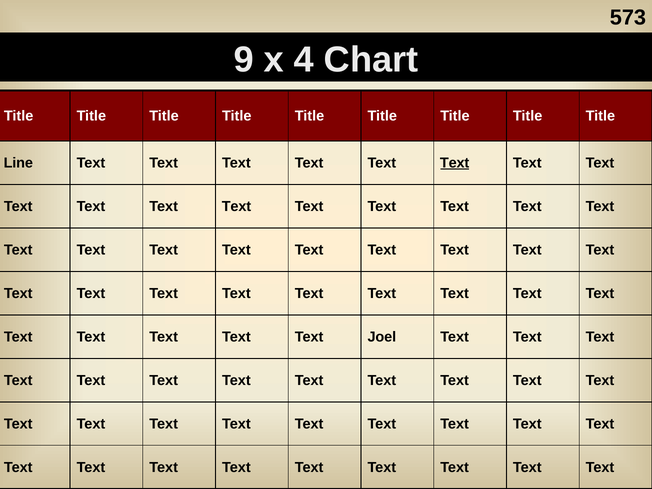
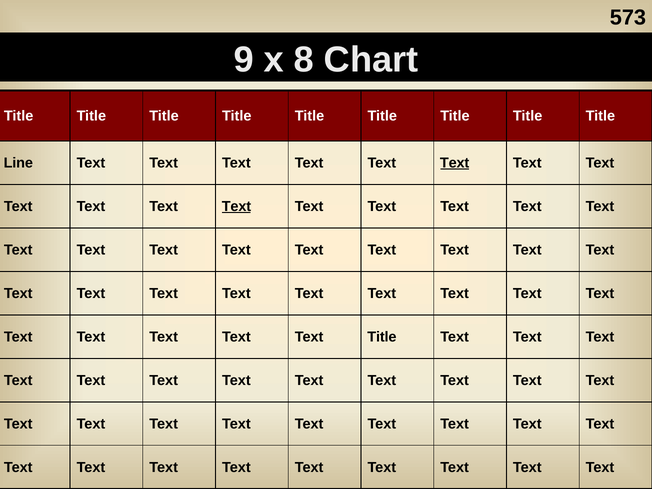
4: 4 -> 8
Text at (236, 206) underline: none -> present
Text Joel: Joel -> Title
